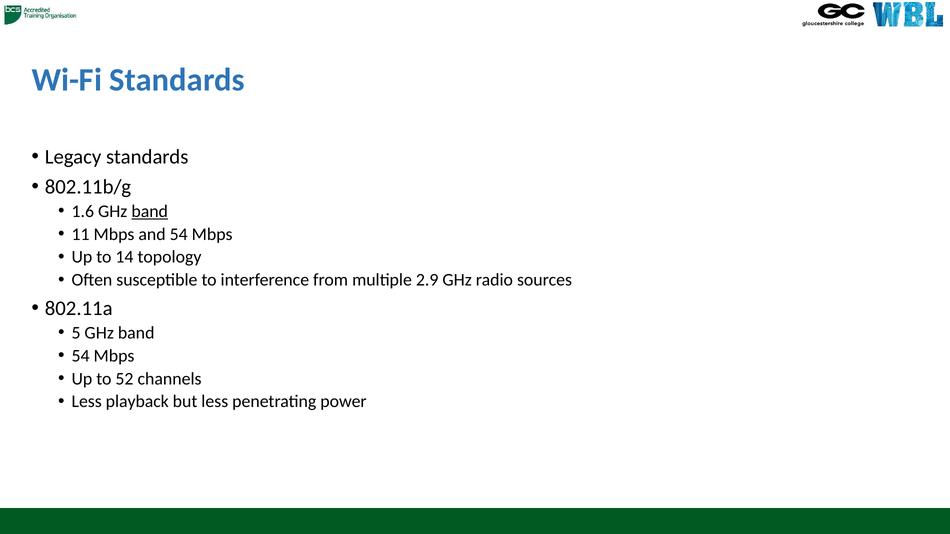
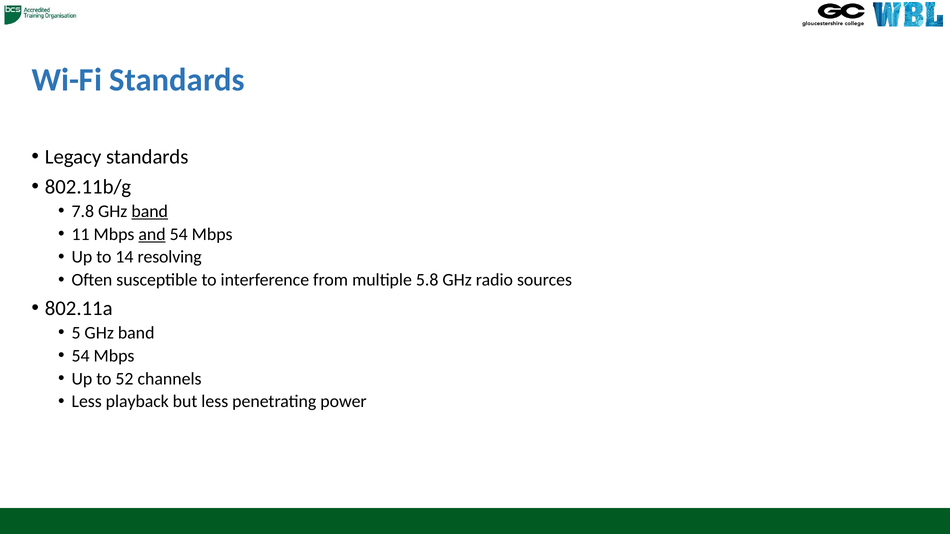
1.6: 1.6 -> 7.8
and underline: none -> present
topology: topology -> resolving
2.9: 2.9 -> 5.8
